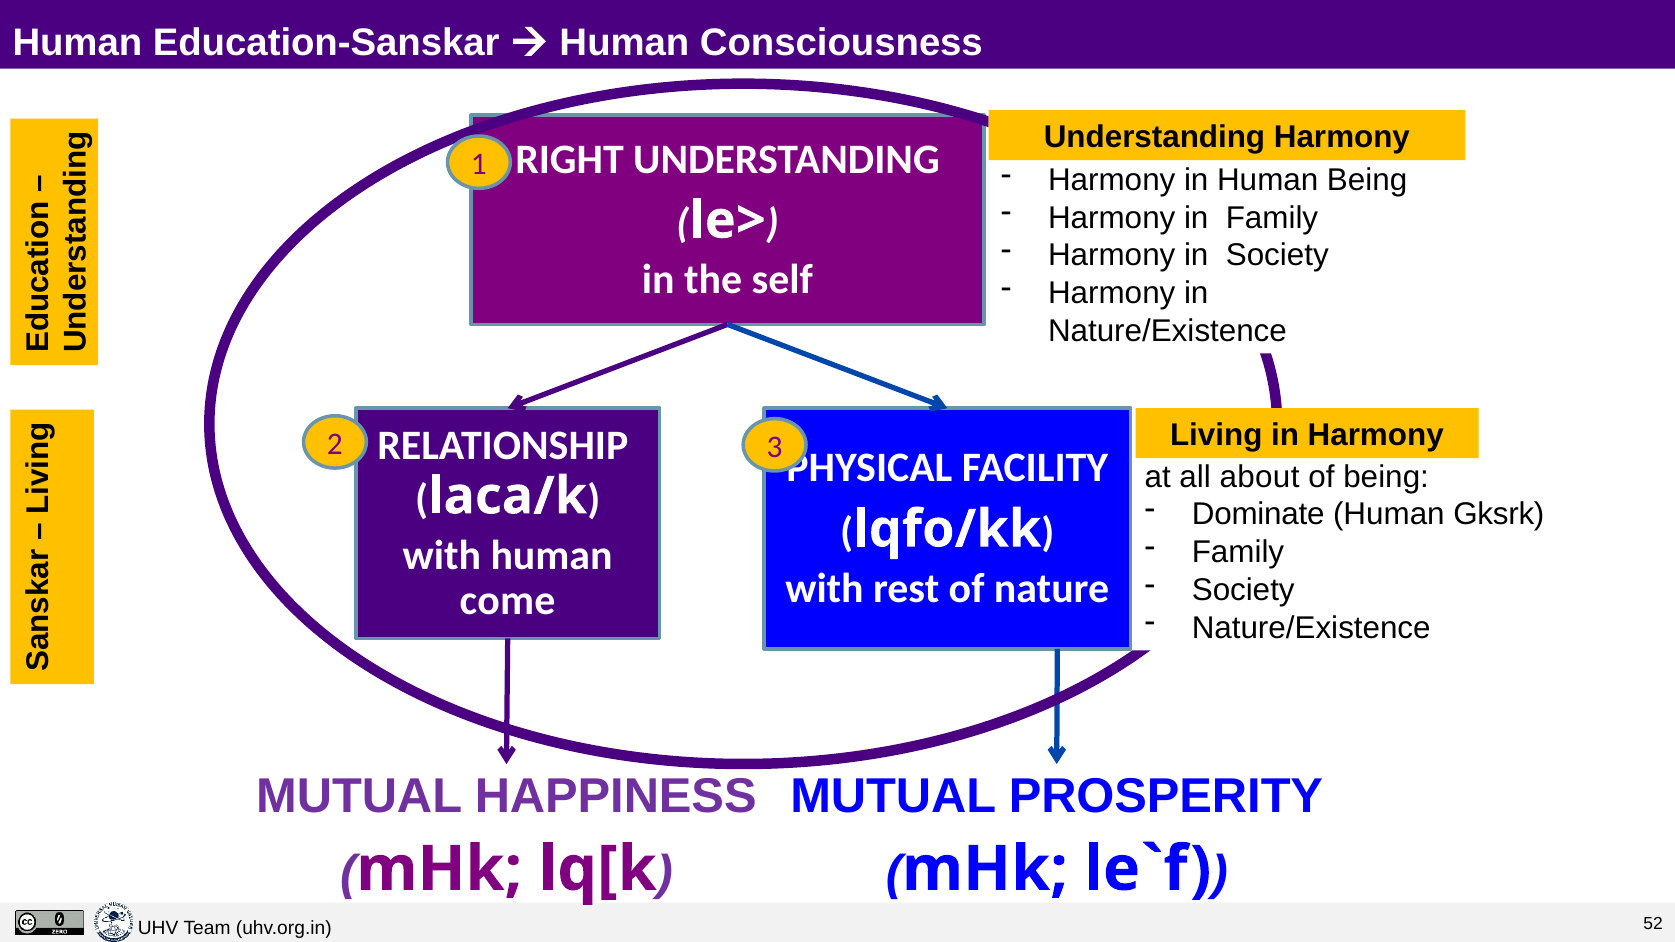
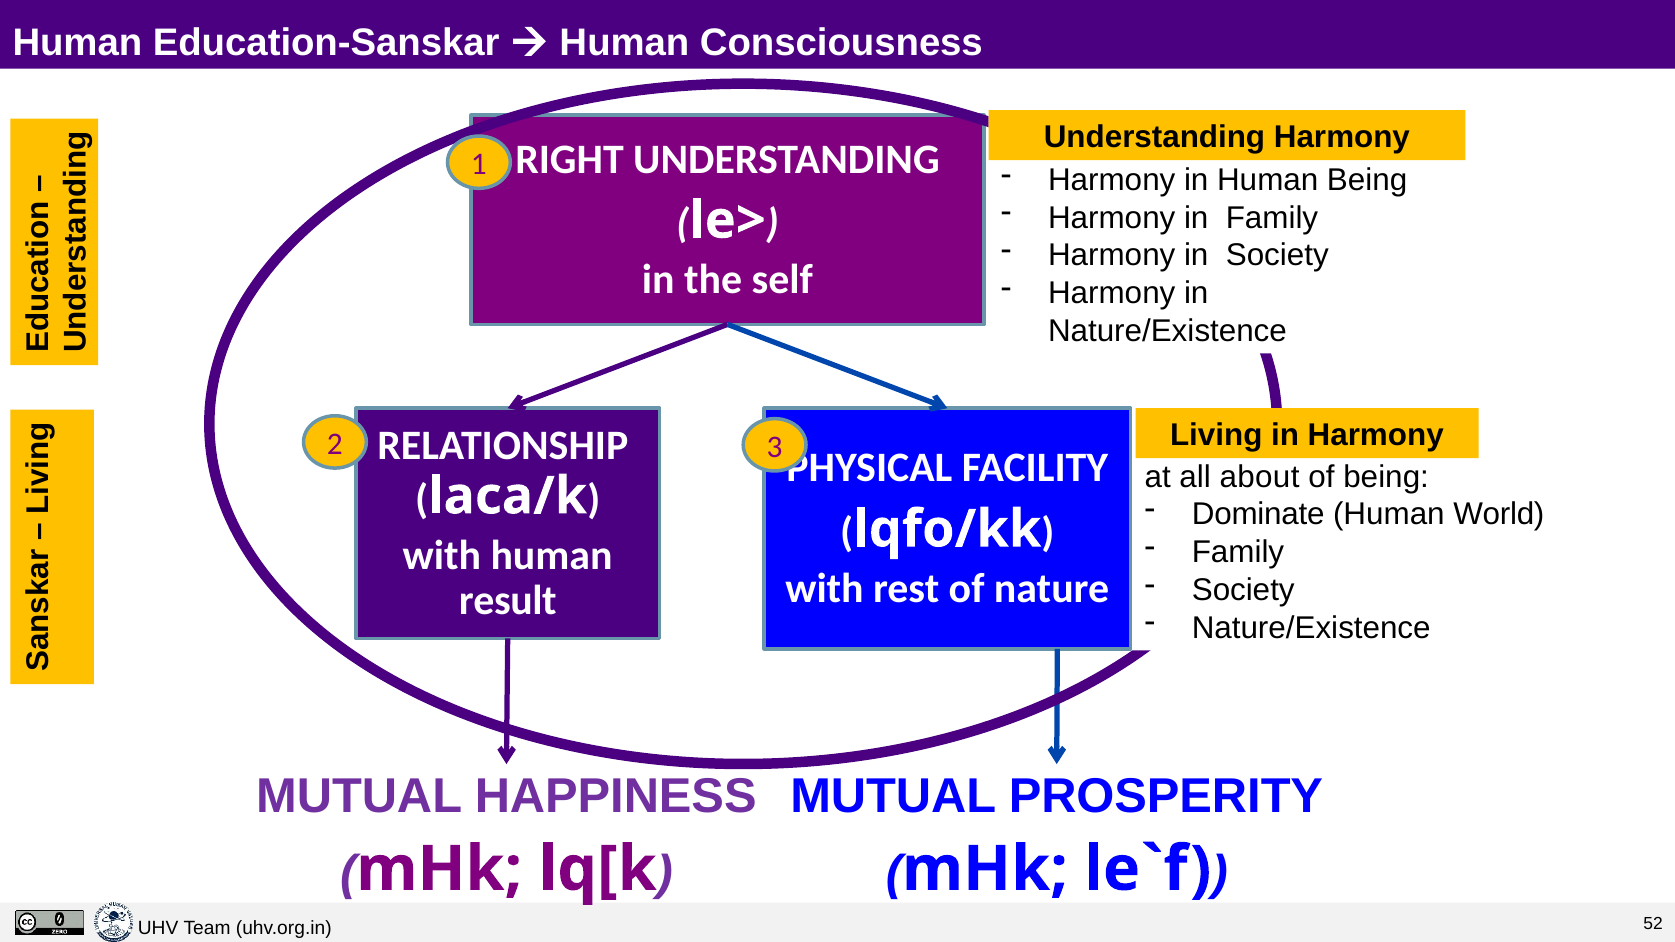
Gksrk: Gksrk -> World
come: come -> result
